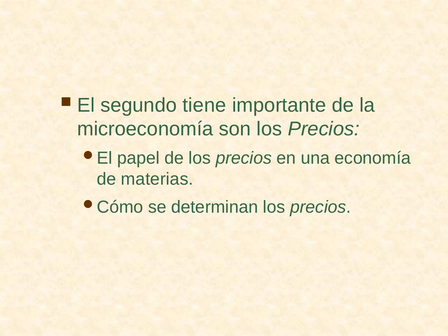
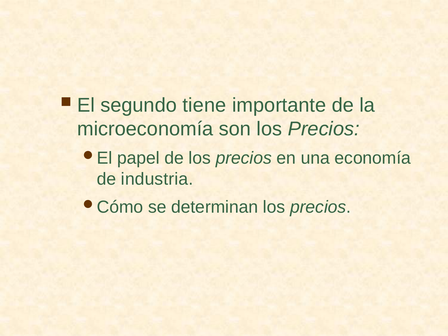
materias: materias -> industria
